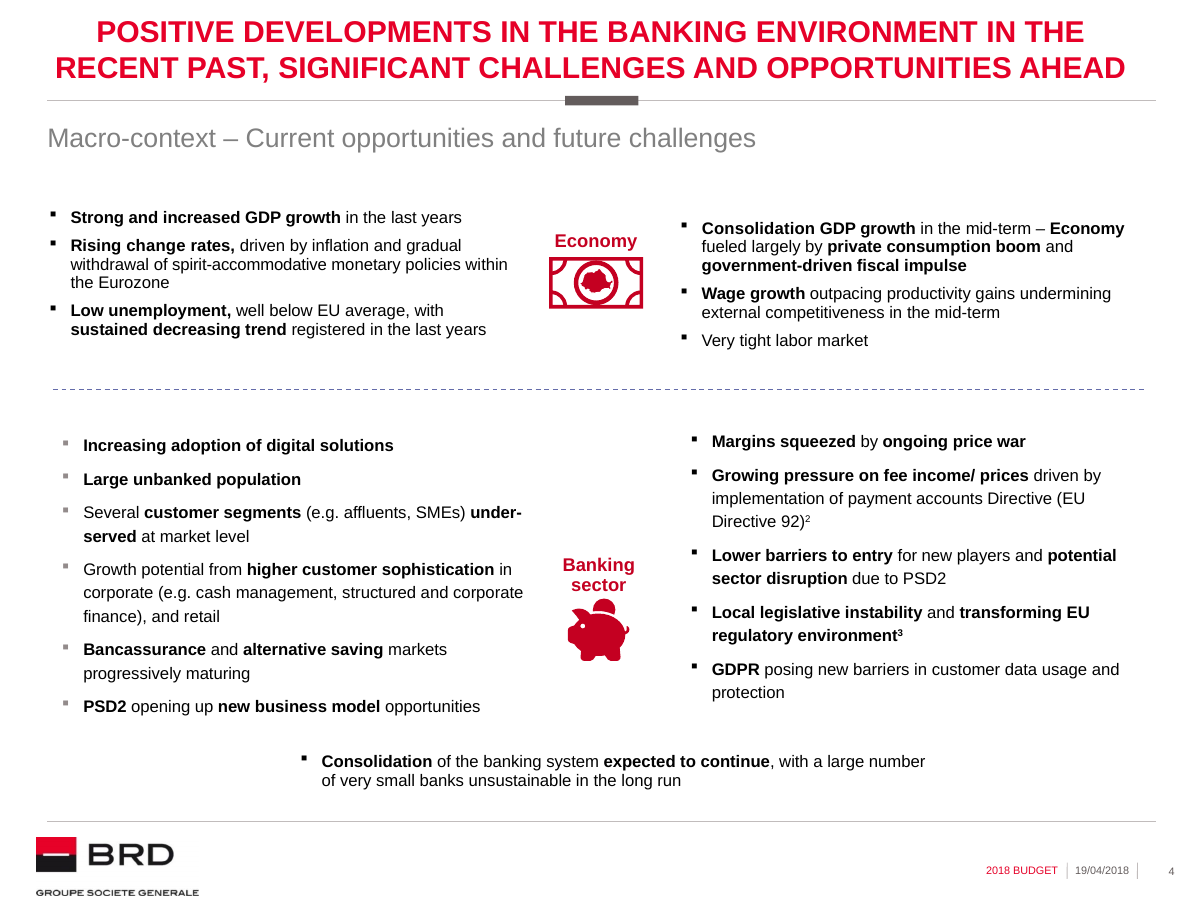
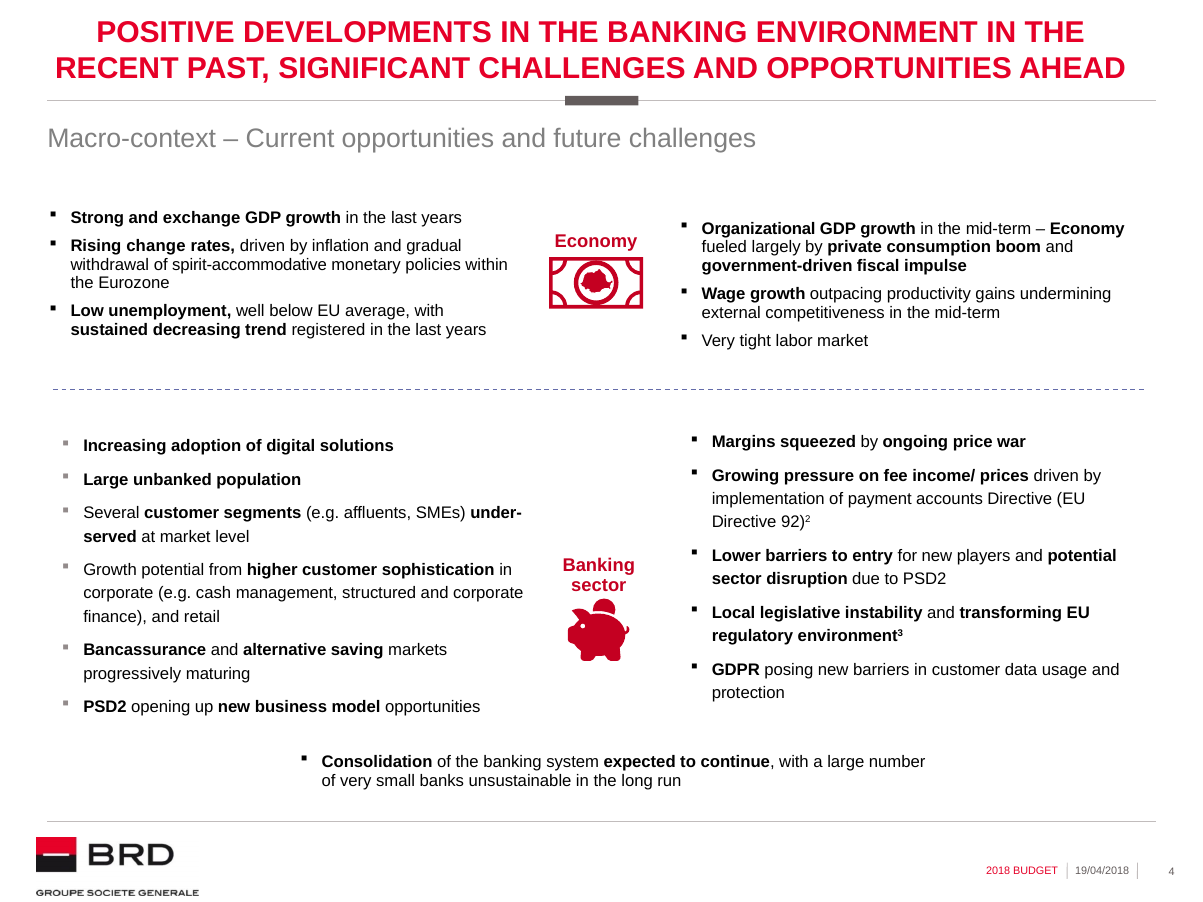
increased: increased -> exchange
Consolidation at (758, 229): Consolidation -> Organizational
